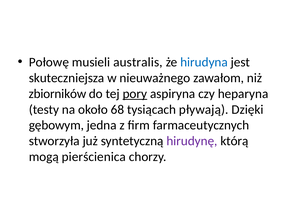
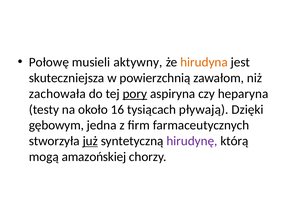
australis: australis -> aktywny
hirudyna colour: blue -> orange
nieuważnego: nieuważnego -> powierzchnią
zbiorników: zbiorników -> zachowała
68: 68 -> 16
już underline: none -> present
pierścienica: pierścienica -> amazońskiej
